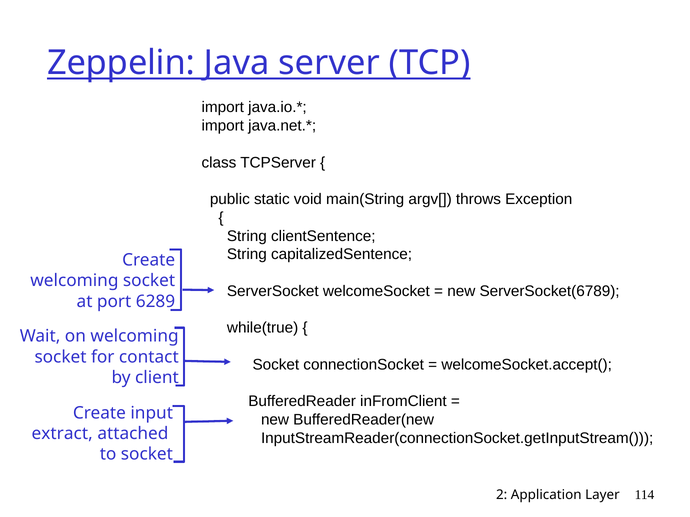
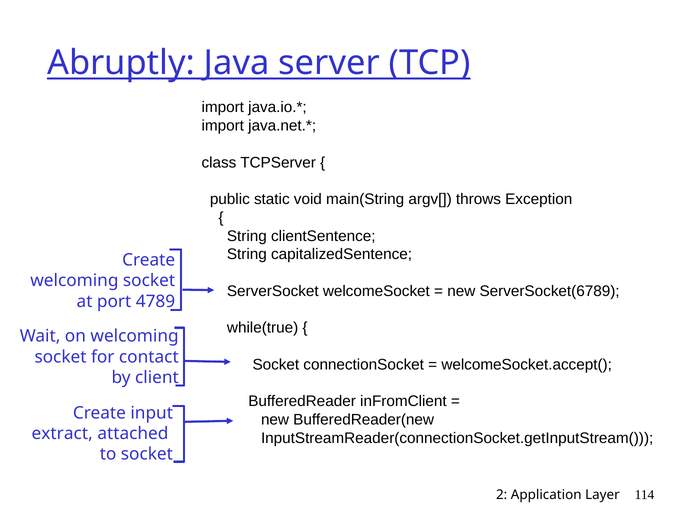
Zeppelin: Zeppelin -> Abruptly
6289: 6289 -> 4789
